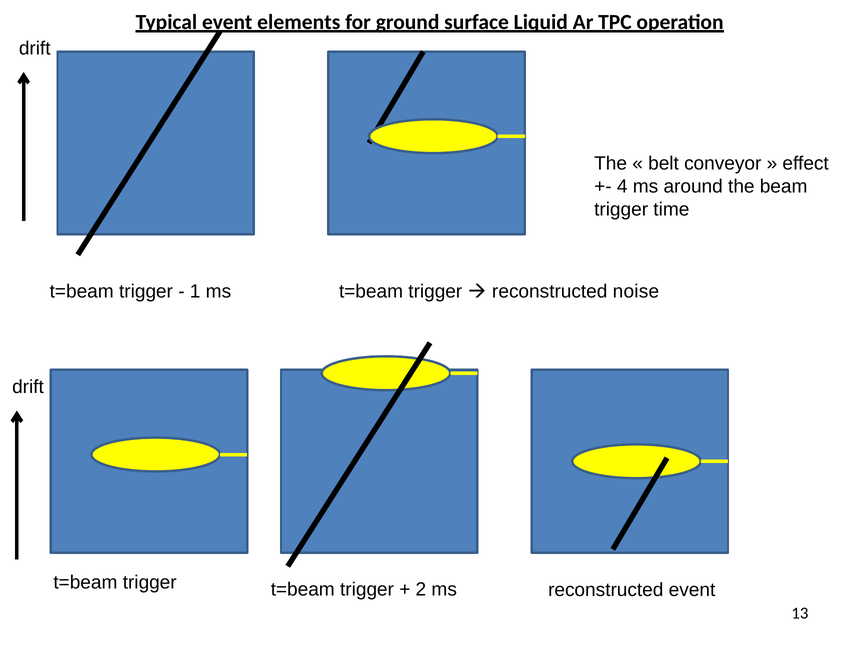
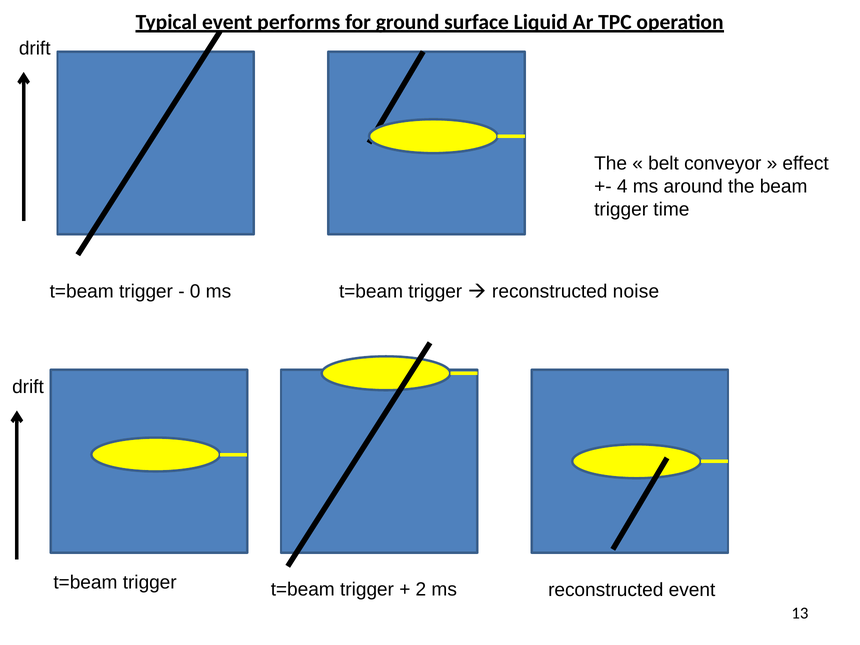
elements: elements -> performs
1: 1 -> 0
